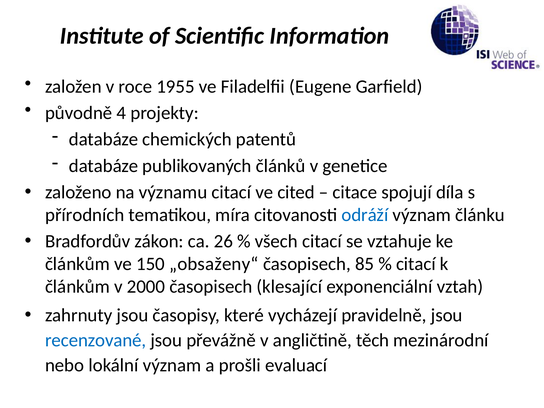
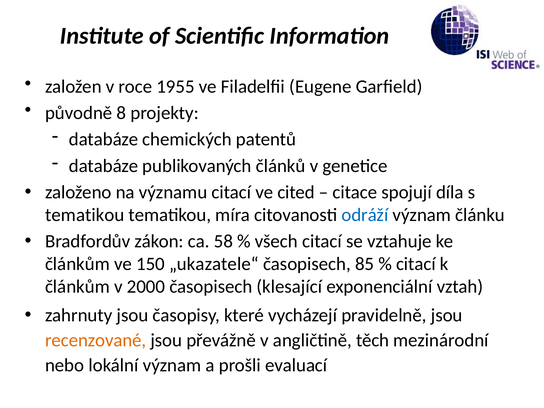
4: 4 -> 8
přírodních at (85, 215): přírodních -> tematikou
26: 26 -> 58
„obsaženy“: „obsaženy“ -> „ukazatele“
recenzované colour: blue -> orange
